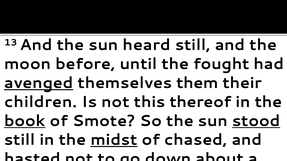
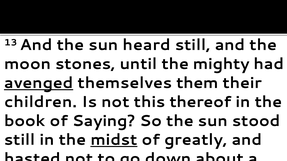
before: before -> stones
fought: fought -> mighty
book underline: present -> none
Smote: Smote -> Saying
stood underline: present -> none
chased: chased -> greatly
